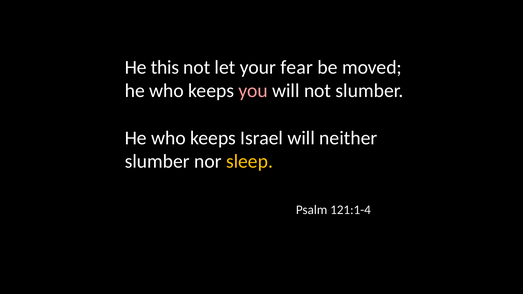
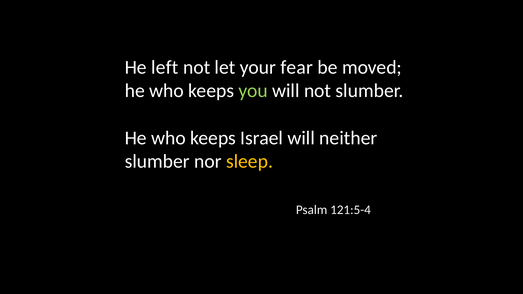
this: this -> left
you colour: pink -> light green
121:1-4: 121:1-4 -> 121:5-4
